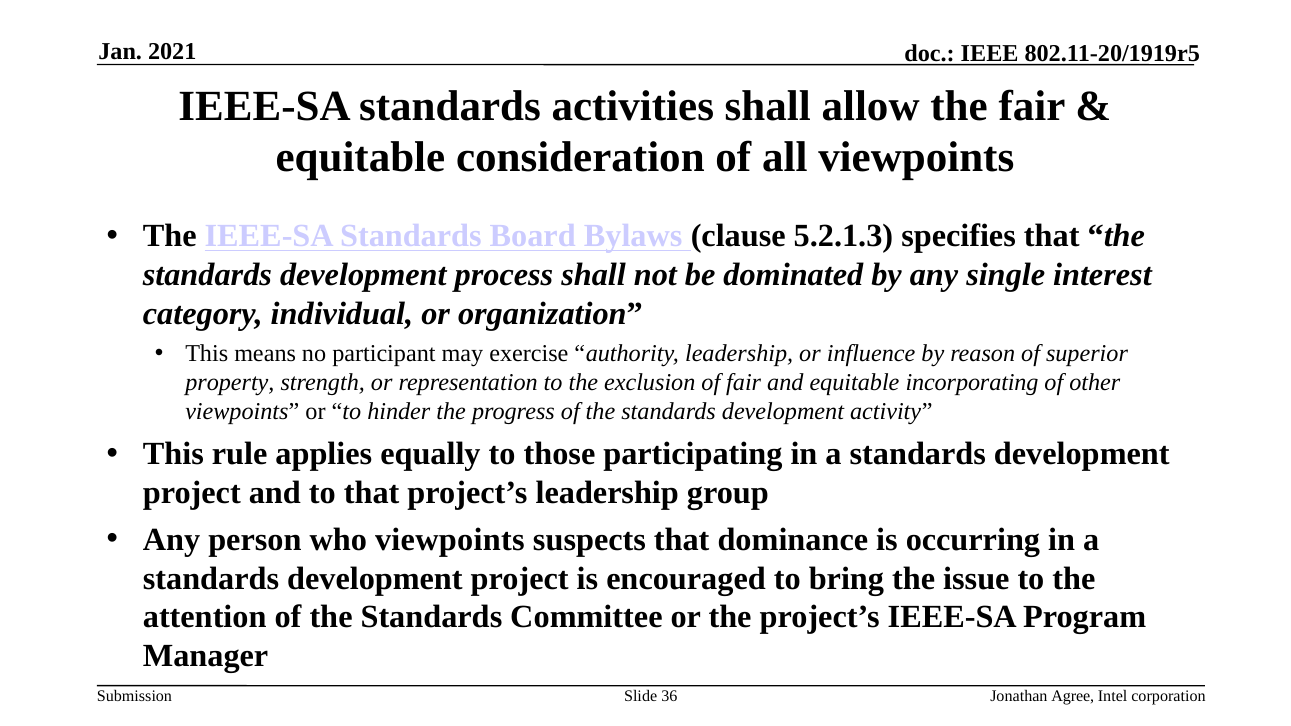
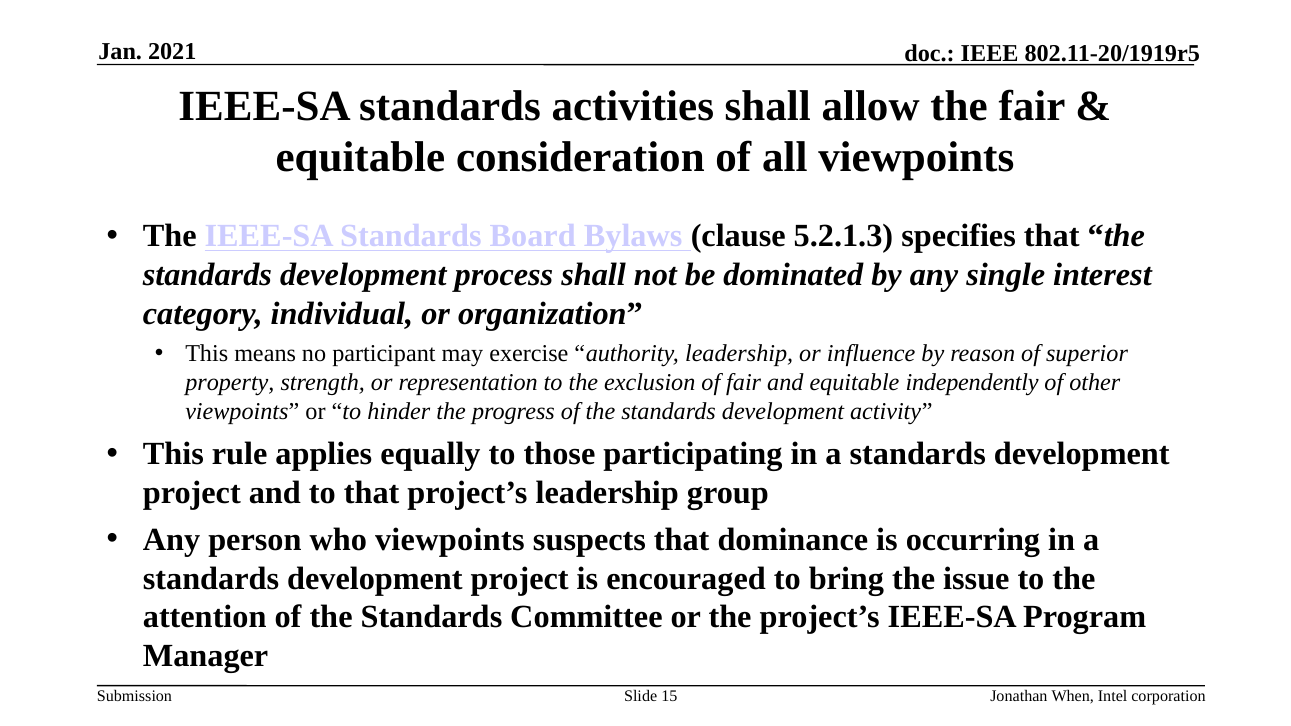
incorporating: incorporating -> independently
36: 36 -> 15
Agree: Agree -> When
